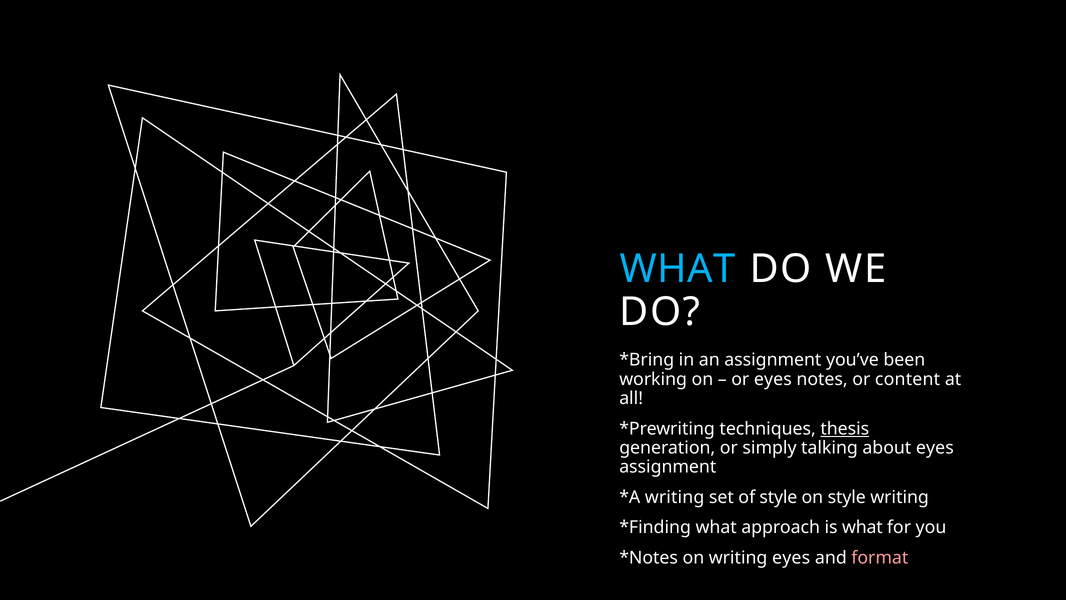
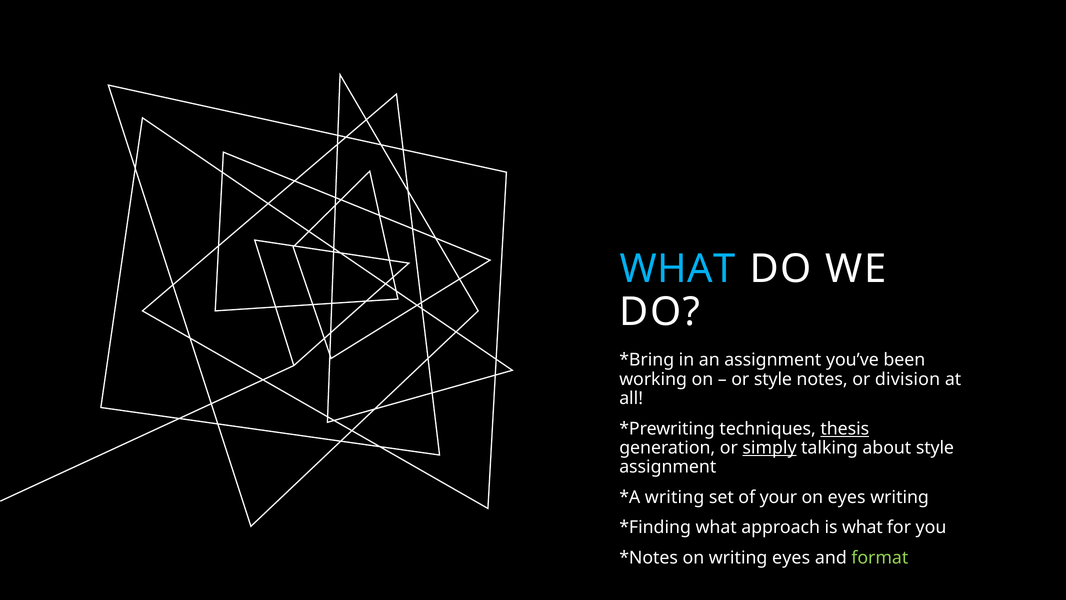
or eyes: eyes -> style
content: content -> division
simply underline: none -> present
about eyes: eyes -> style
of style: style -> your
on style: style -> eyes
format colour: pink -> light green
